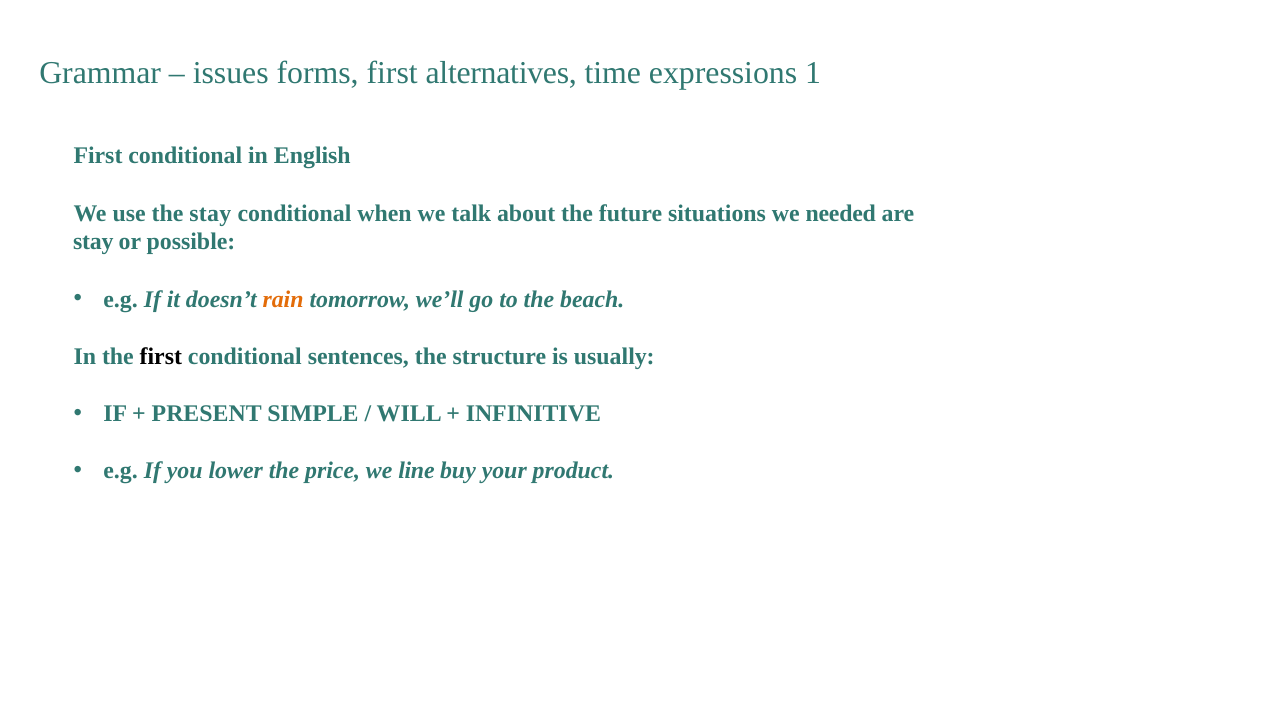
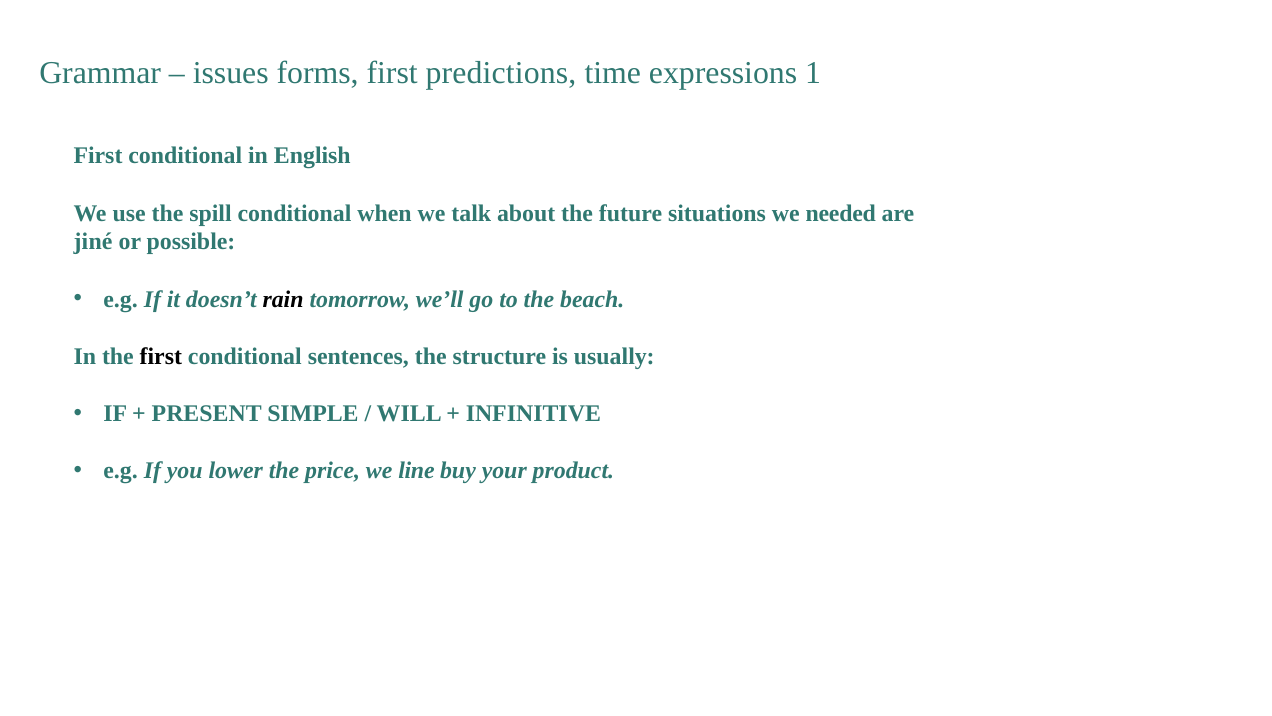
alternatives: alternatives -> predictions
the stay: stay -> spill
stay at (93, 242): stay -> jiné
rain colour: orange -> black
